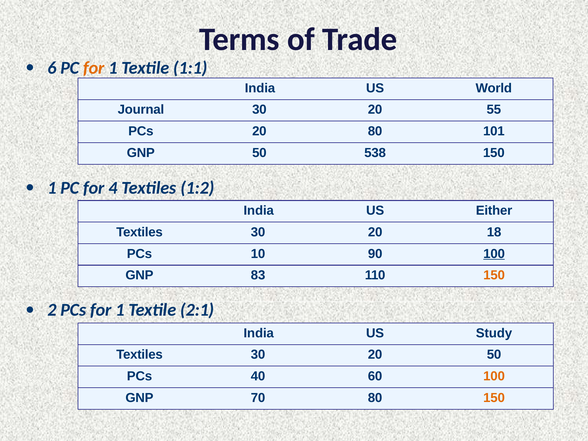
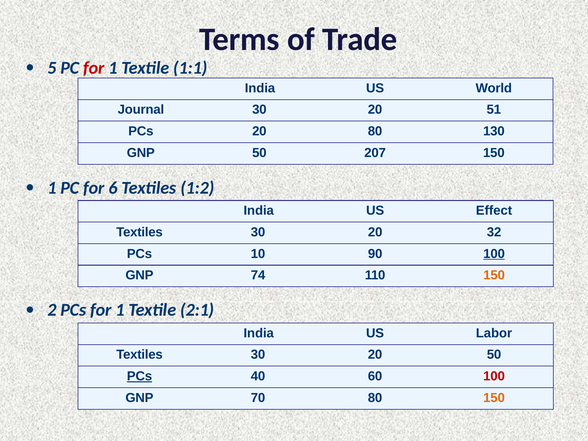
6: 6 -> 5
for at (94, 68) colour: orange -> red
55: 55 -> 51
101: 101 -> 130
538: 538 -> 207
4: 4 -> 6
Either: Either -> Effect
18: 18 -> 32
83: 83 -> 74
Study: Study -> Labor
PCs at (140, 376) underline: none -> present
100 at (494, 376) colour: orange -> red
